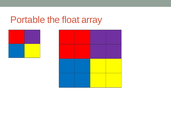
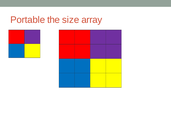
float: float -> size
